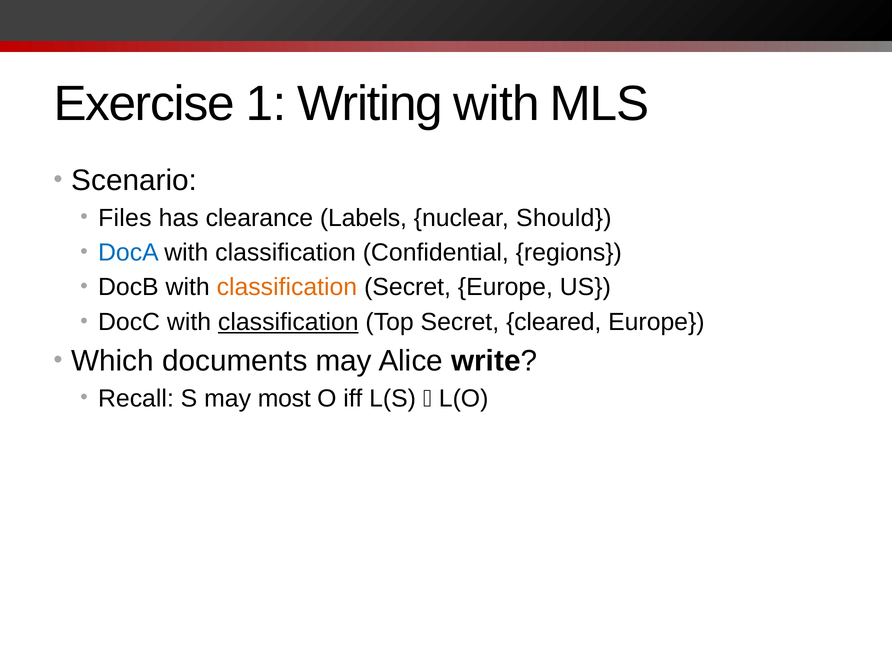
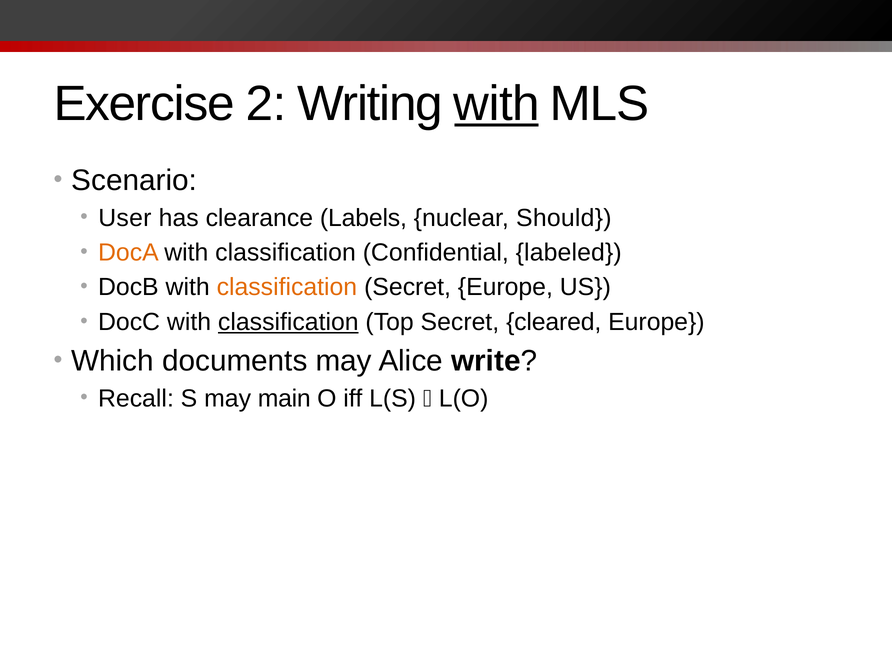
1: 1 -> 2
with at (497, 104) underline: none -> present
Files: Files -> User
DocA at (128, 253) colour: blue -> orange
regions: regions -> labeled
most: most -> main
